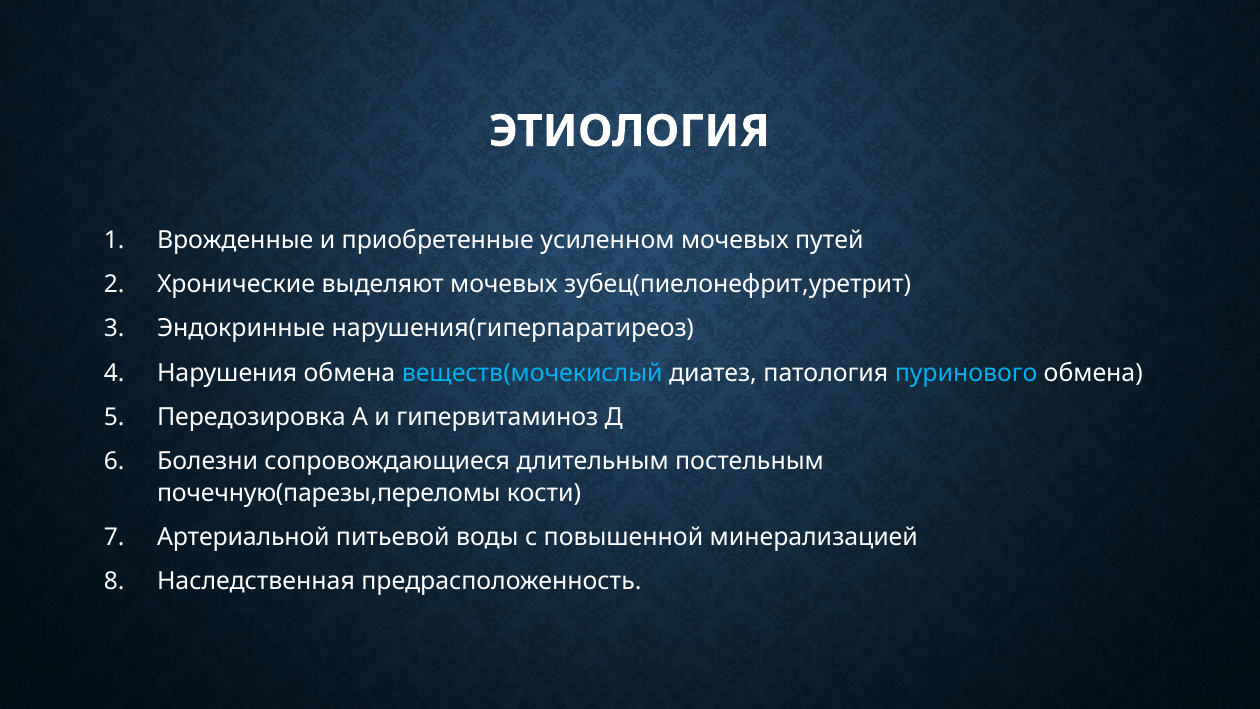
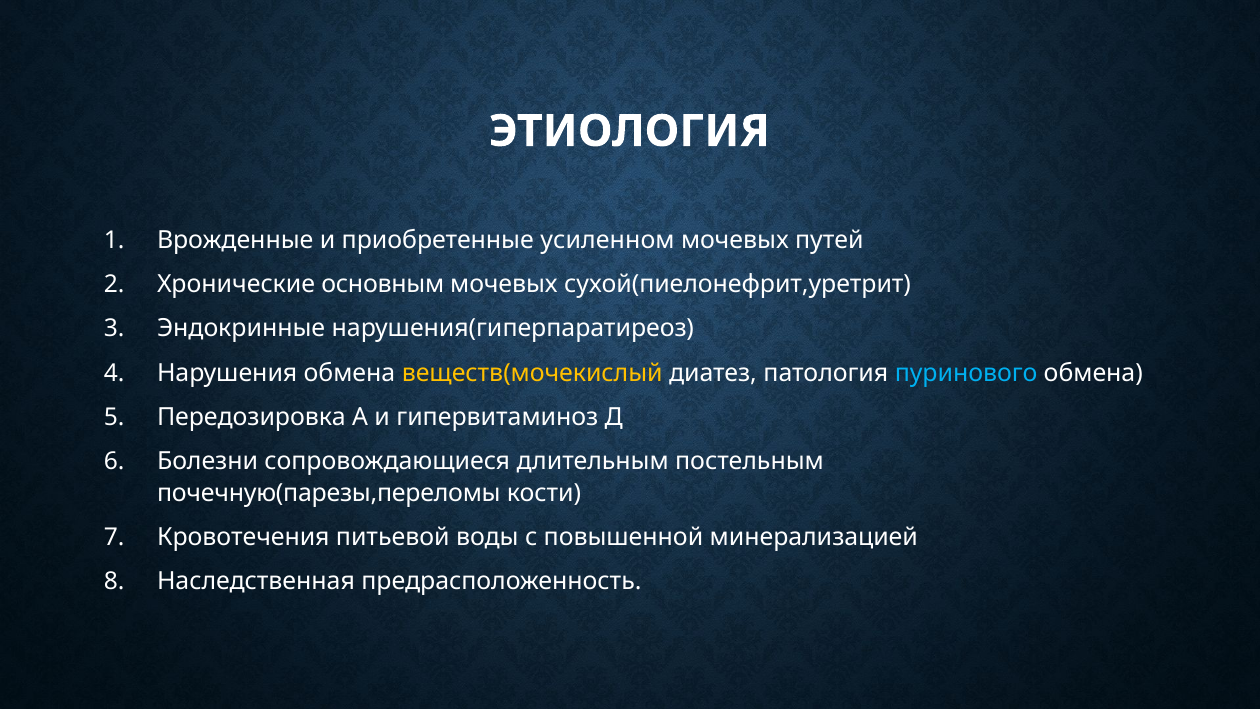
выделяют: выделяют -> основным
зубец(пиелонефрит,уретрит: зубец(пиелонефрит,уретрит -> сухой(пиелонефрит,уретрит
веществ(мочекислый colour: light blue -> yellow
Артериальной: Артериальной -> Кровотечения
